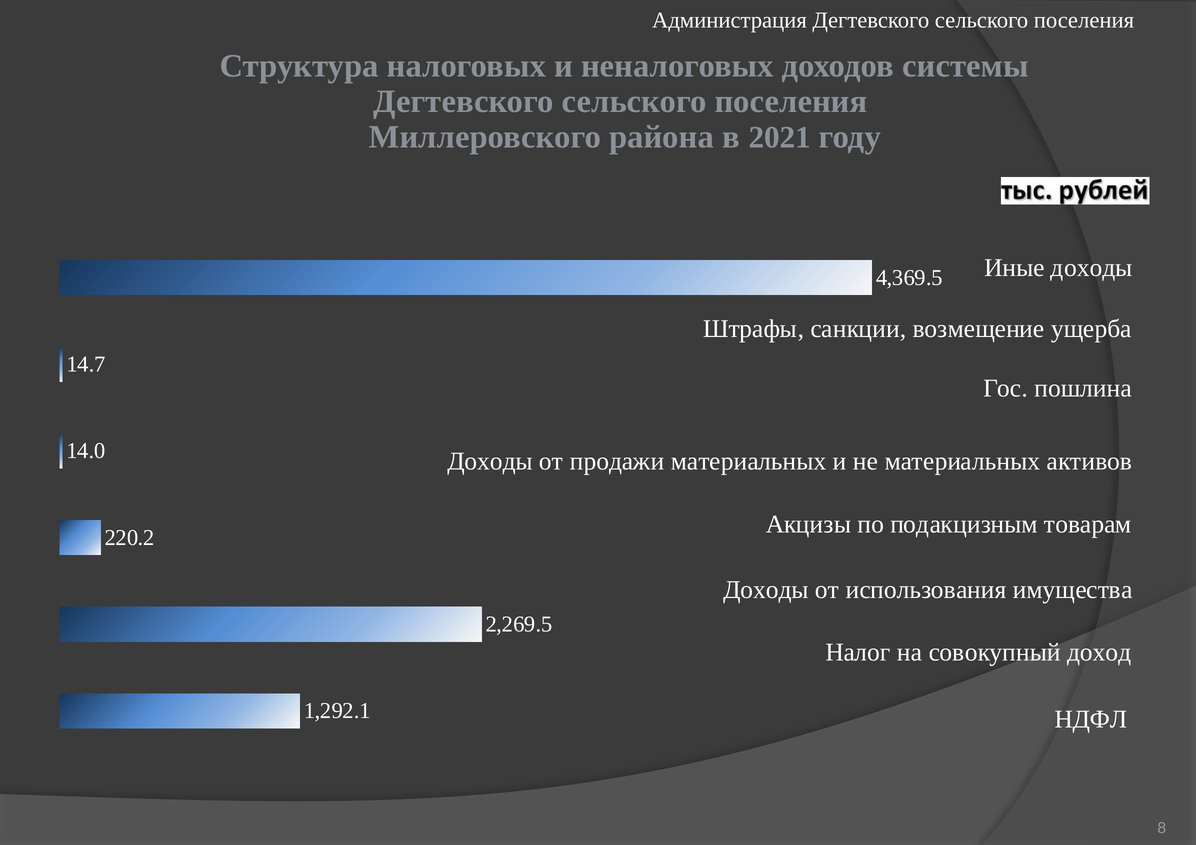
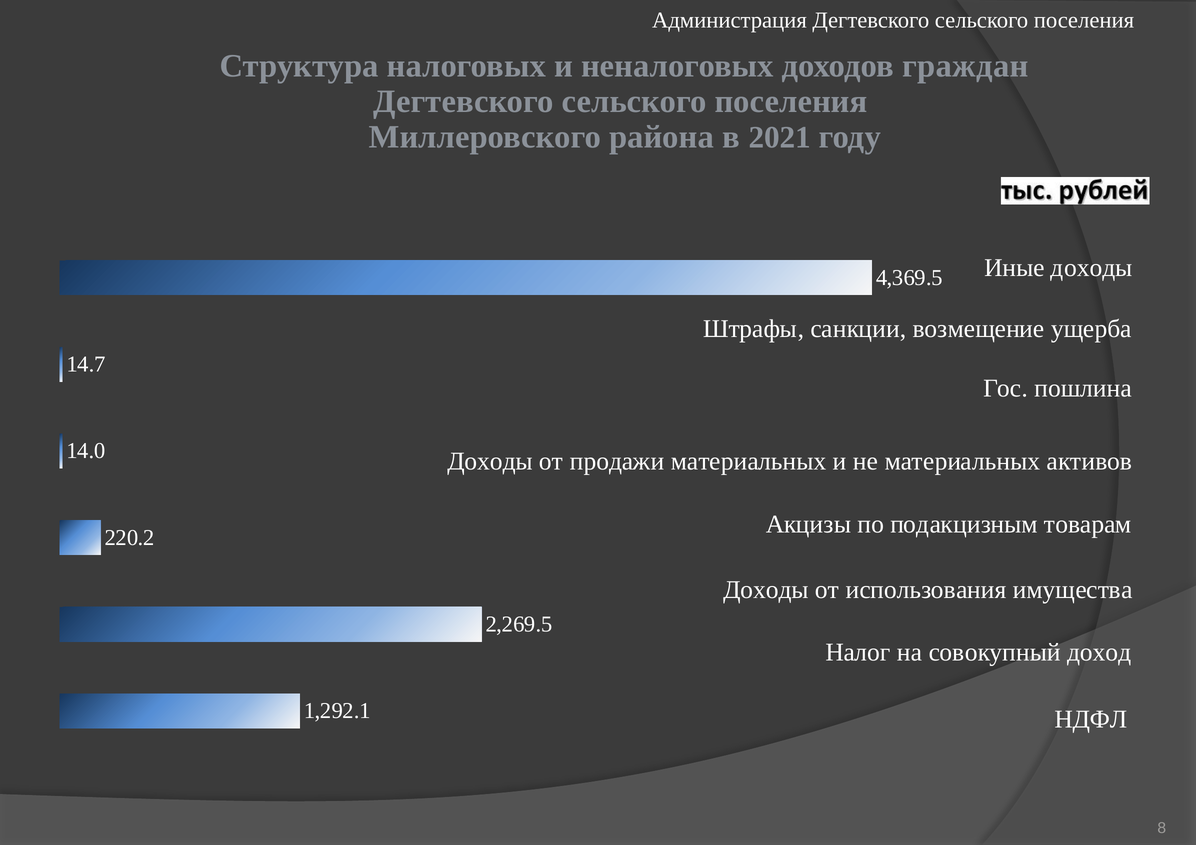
системы: системы -> граждан
